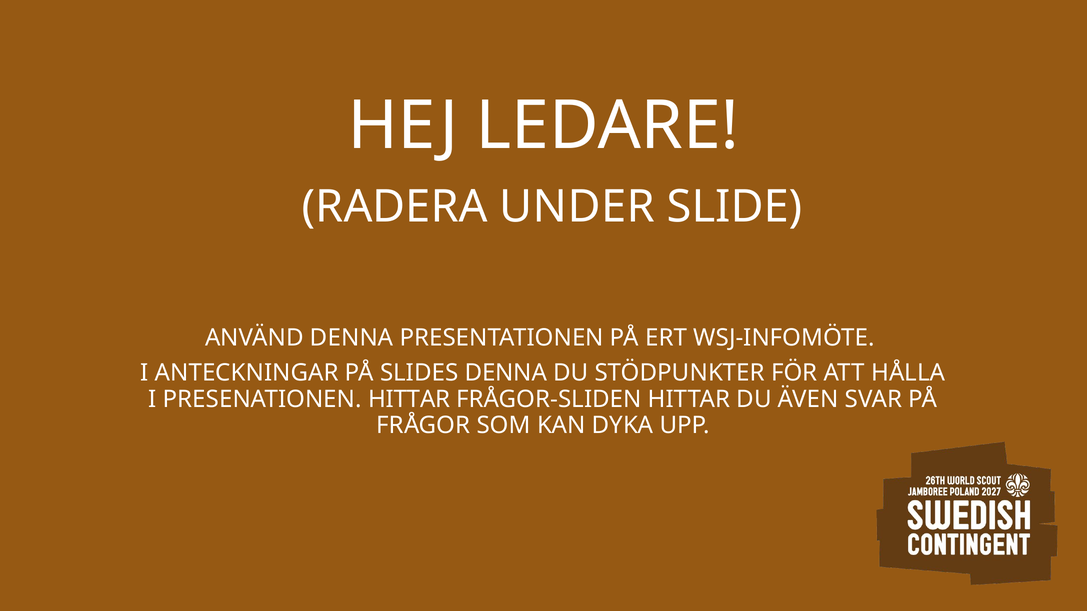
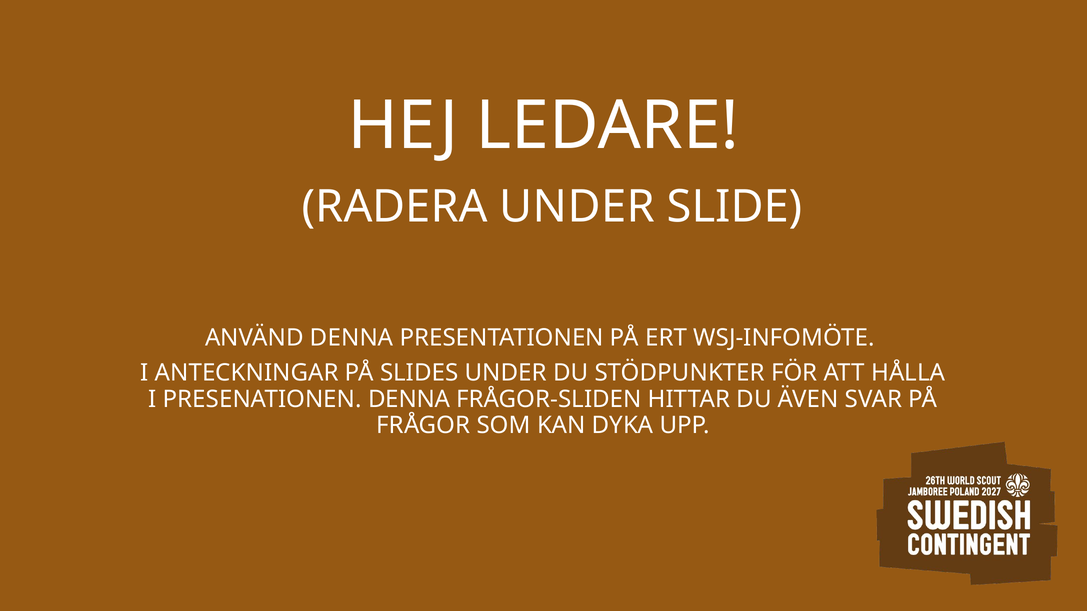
SLIDES DENNA: DENNA -> UNDER
PRESENATIONEN HITTAR: HITTAR -> DENNA
